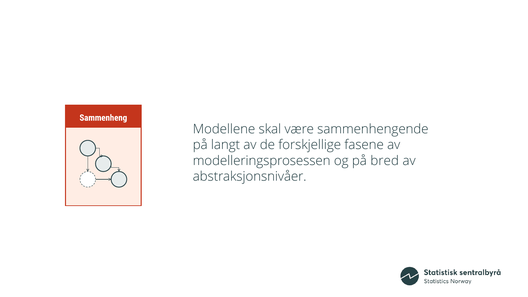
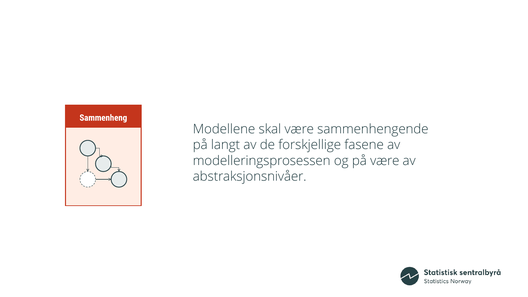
på bred: bred -> være
